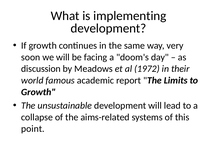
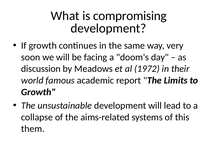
implementing: implementing -> compromising
point: point -> them
